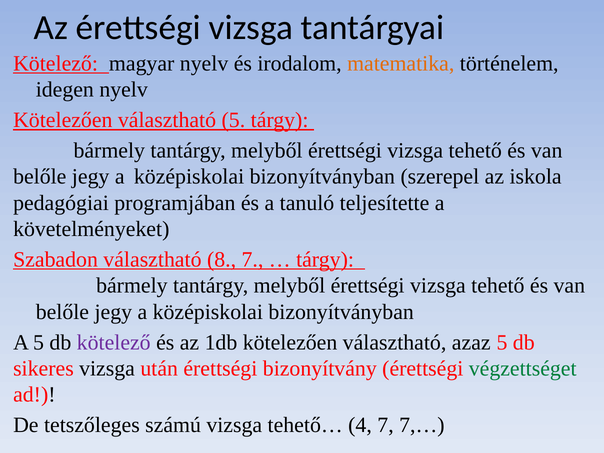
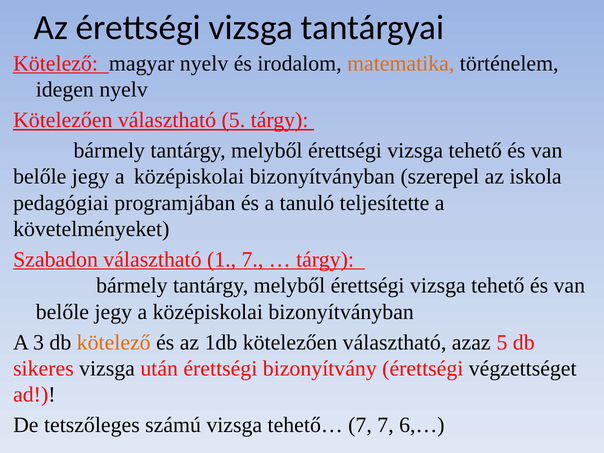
8: 8 -> 1
A 5: 5 -> 3
kötelező at (114, 342) colour: purple -> orange
végzettséget colour: green -> black
tehető… 4: 4 -> 7
7,…: 7,… -> 6,…
